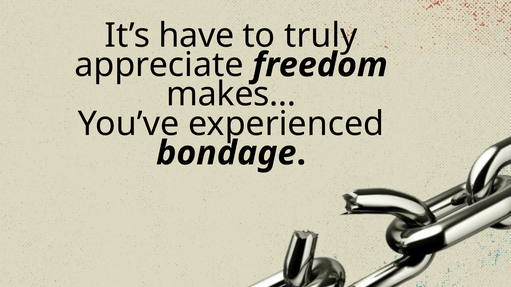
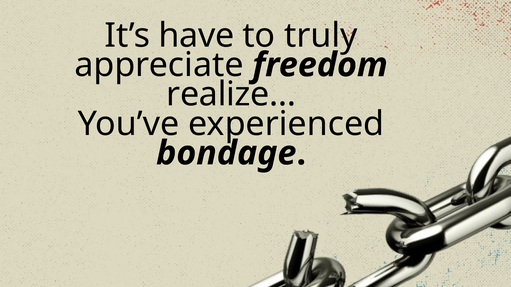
makes…: makes… -> realize…
